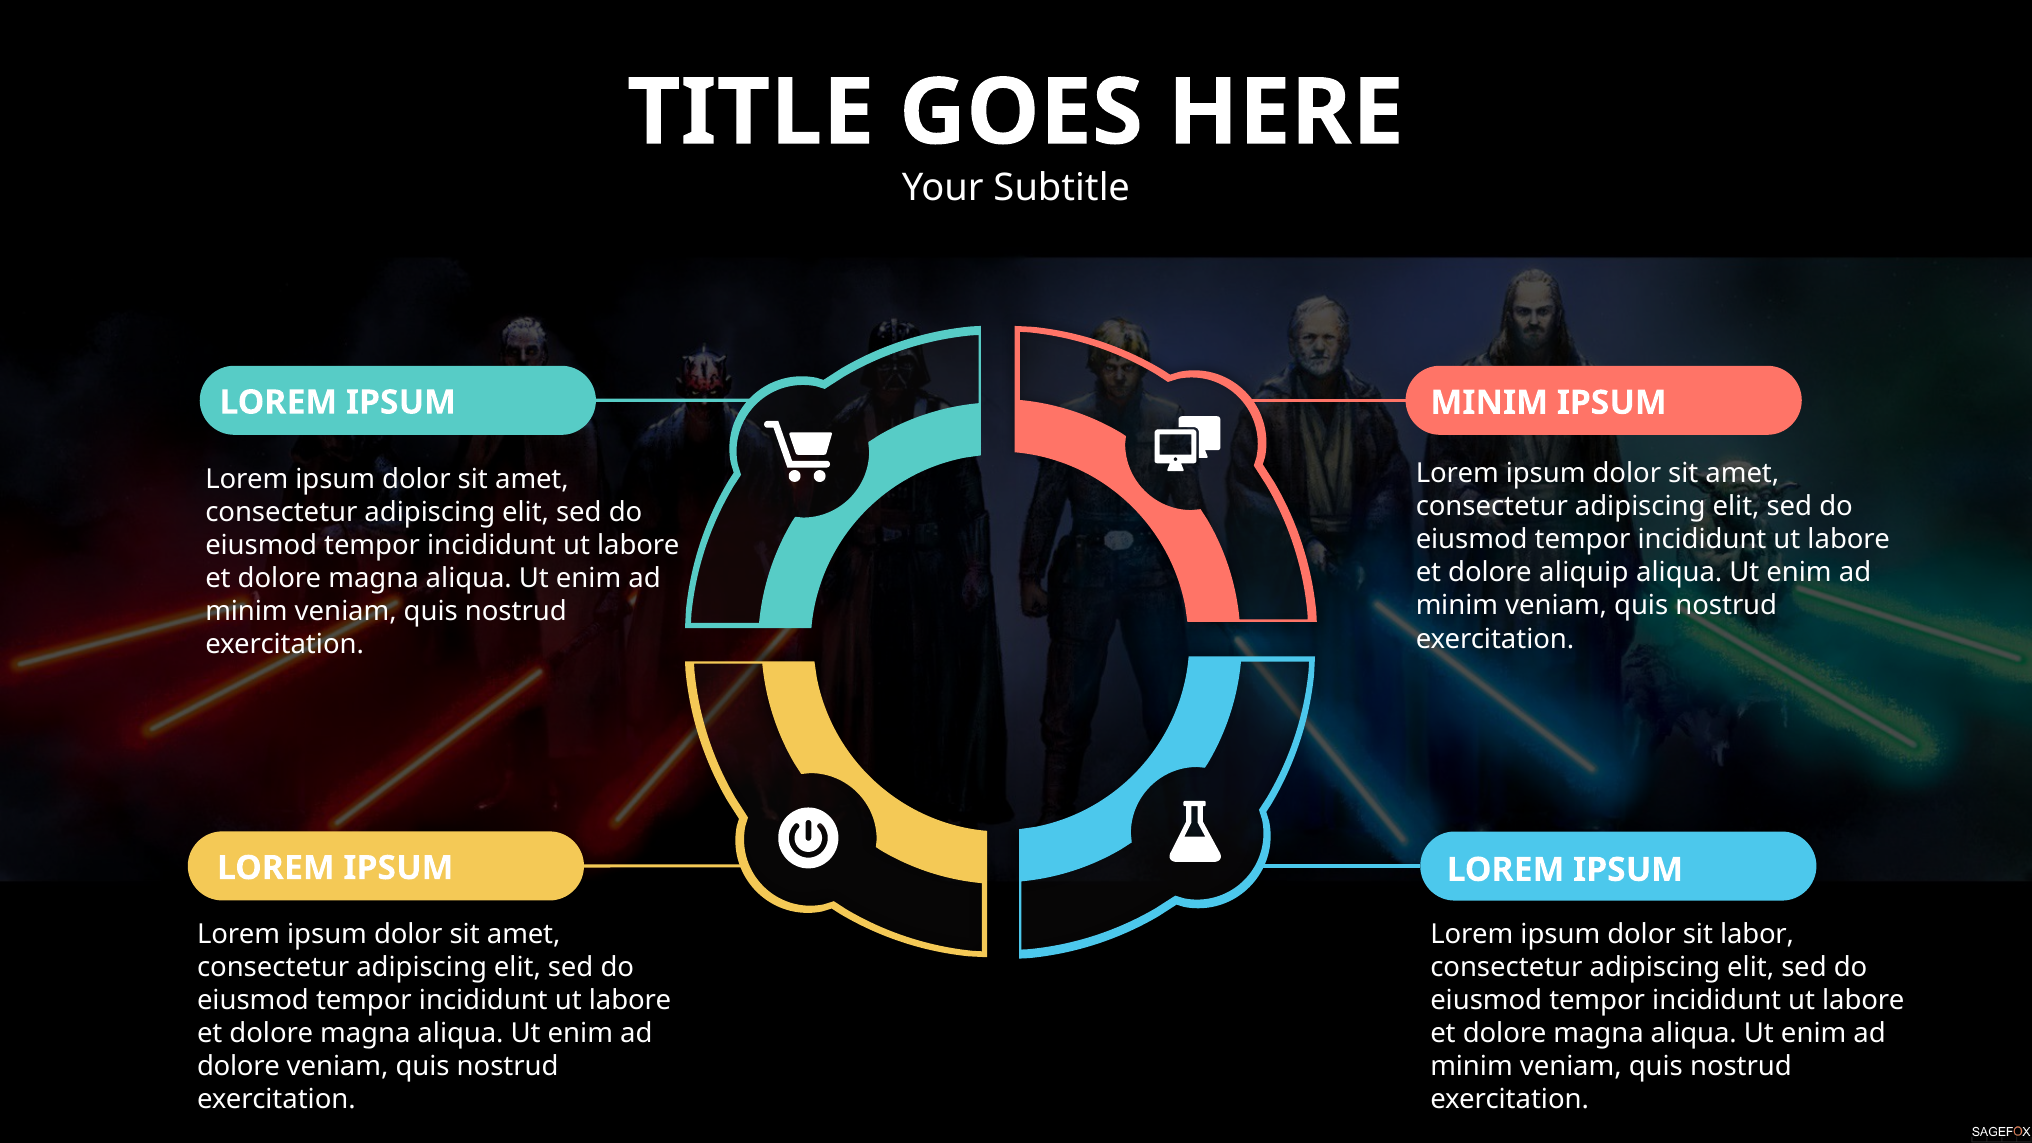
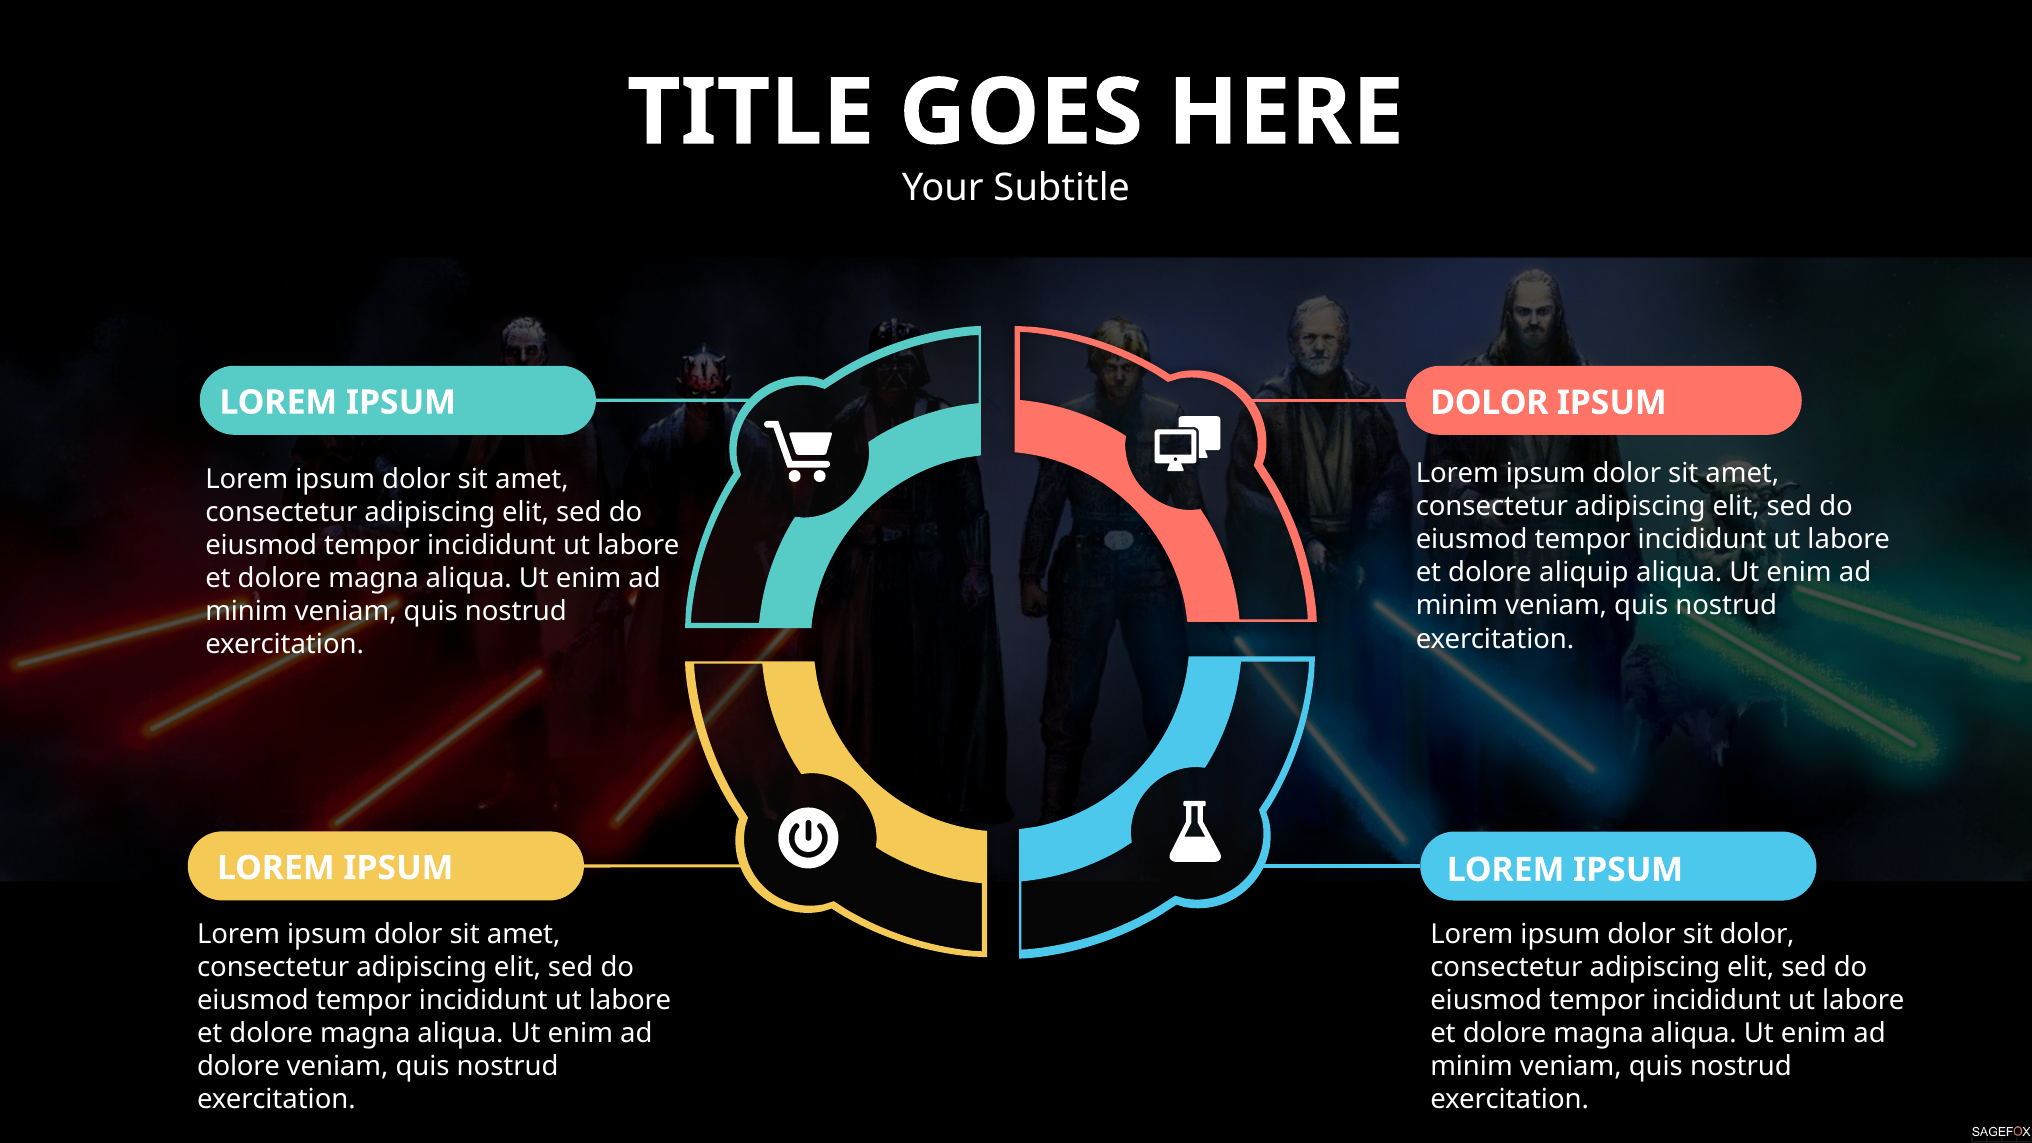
MINIM at (1489, 403): MINIM -> DOLOR
sit labor: labor -> dolor
